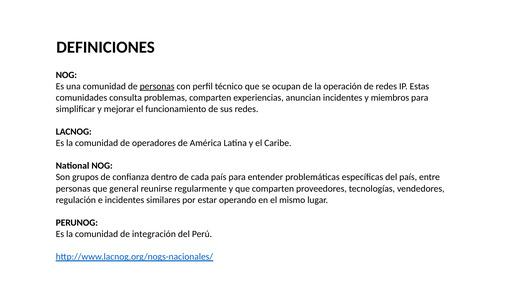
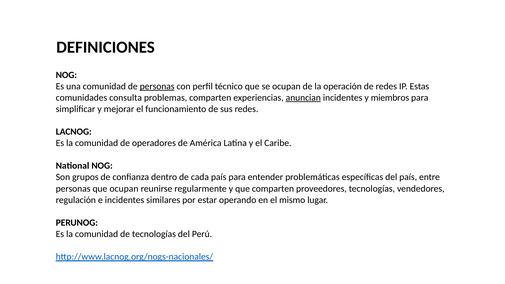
anuncian underline: none -> present
que general: general -> ocupan
de integración: integración -> tecnologías
